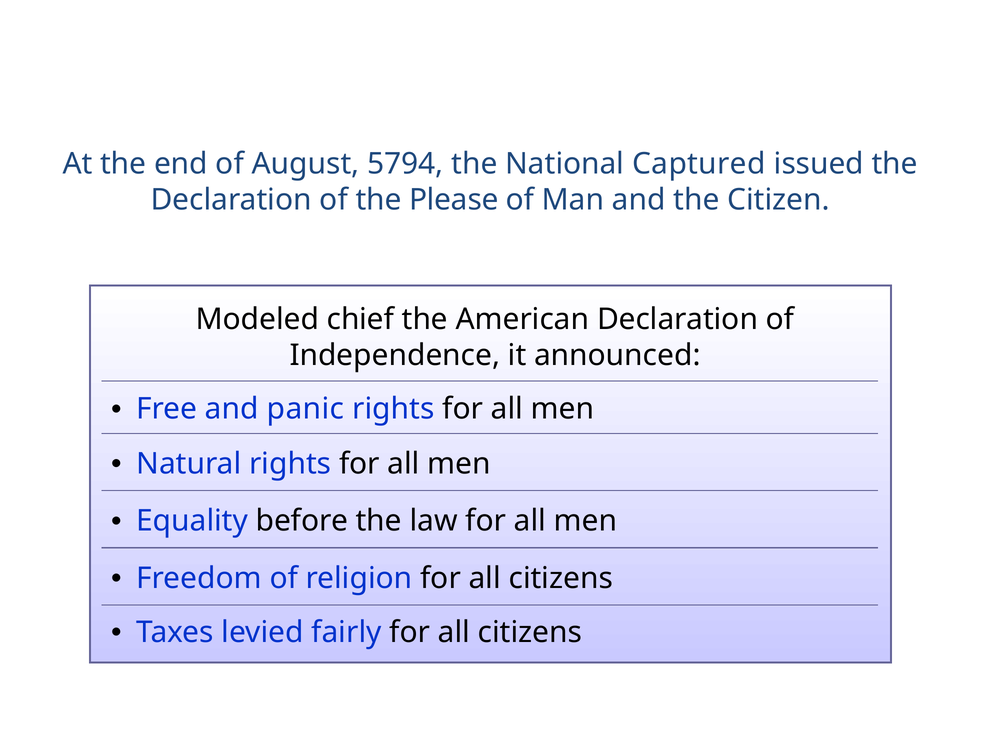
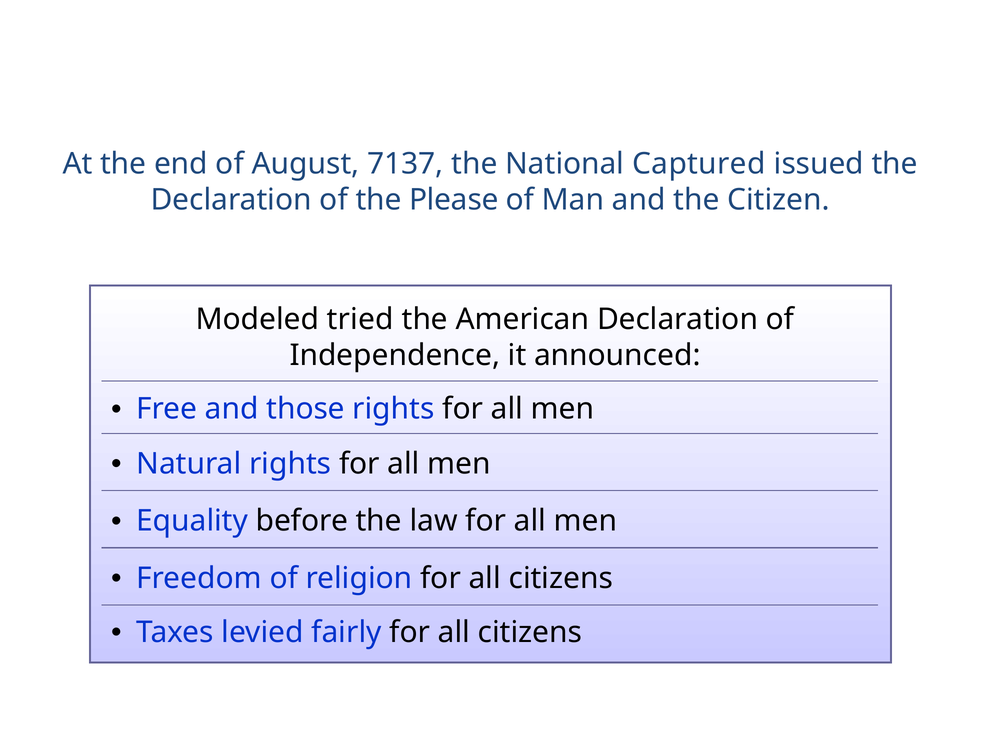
5794: 5794 -> 7137
chief: chief -> tried
panic: panic -> those
